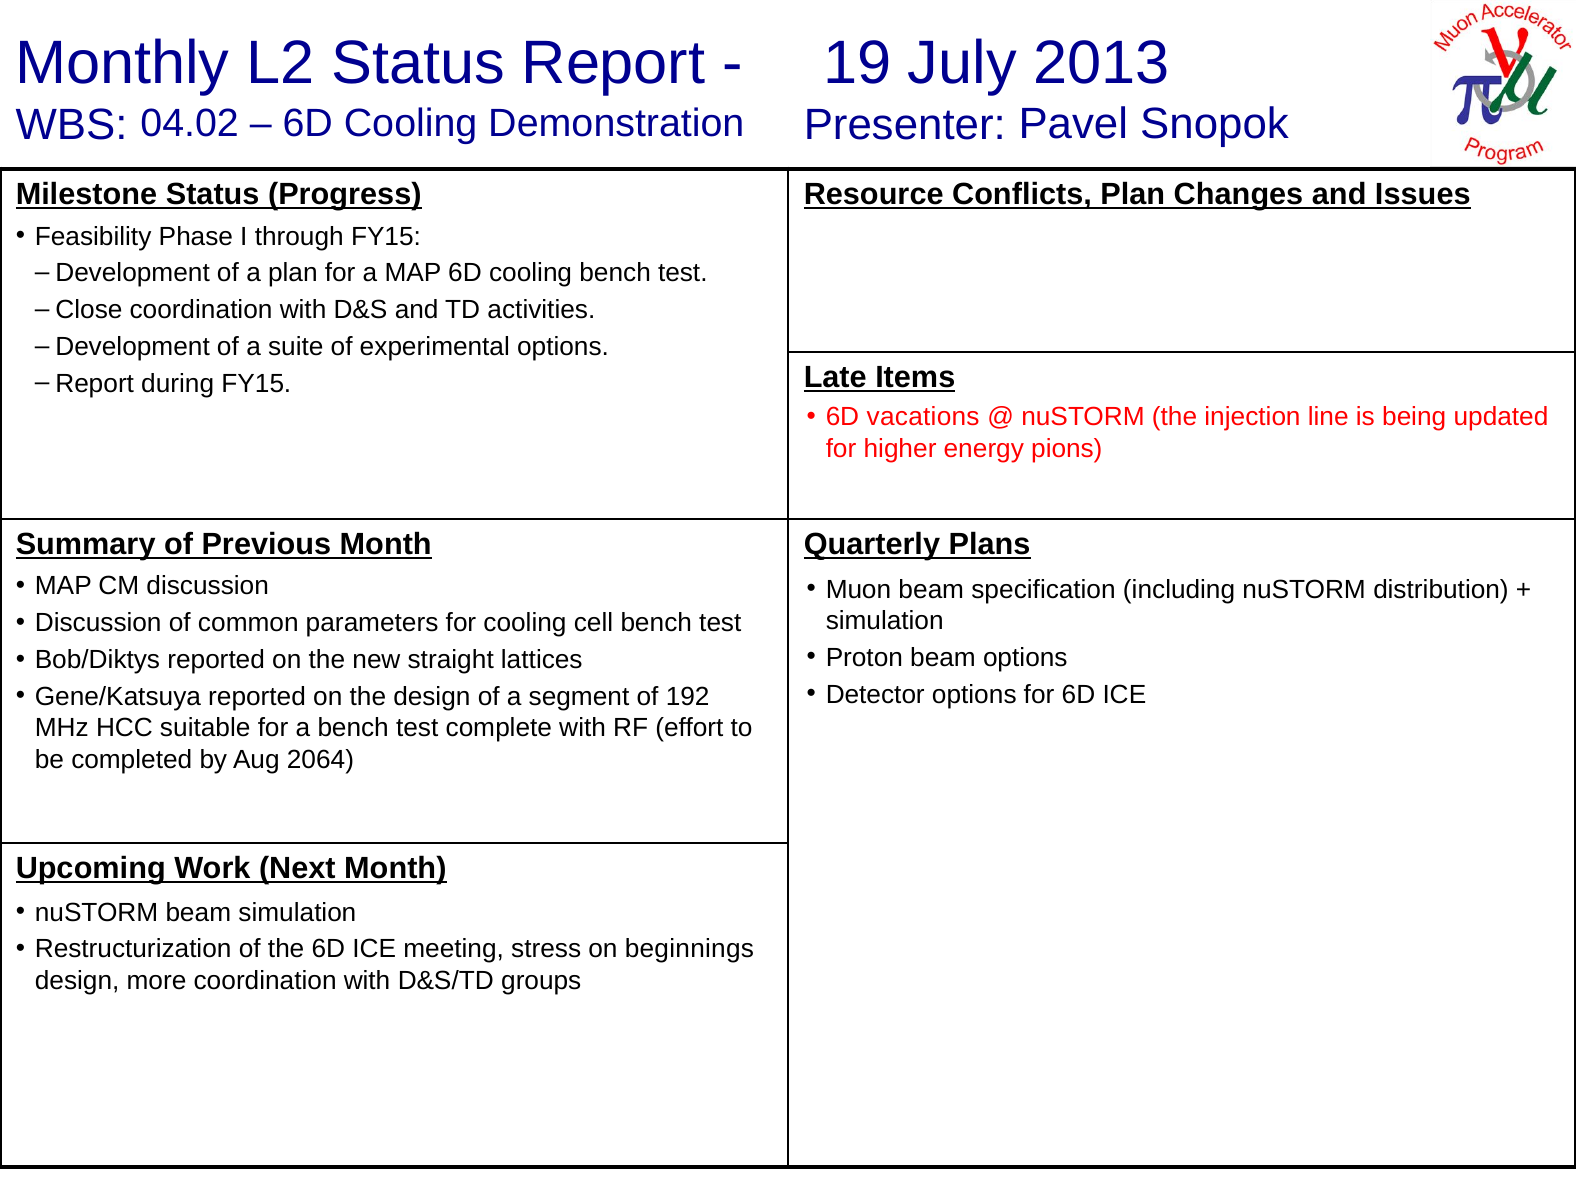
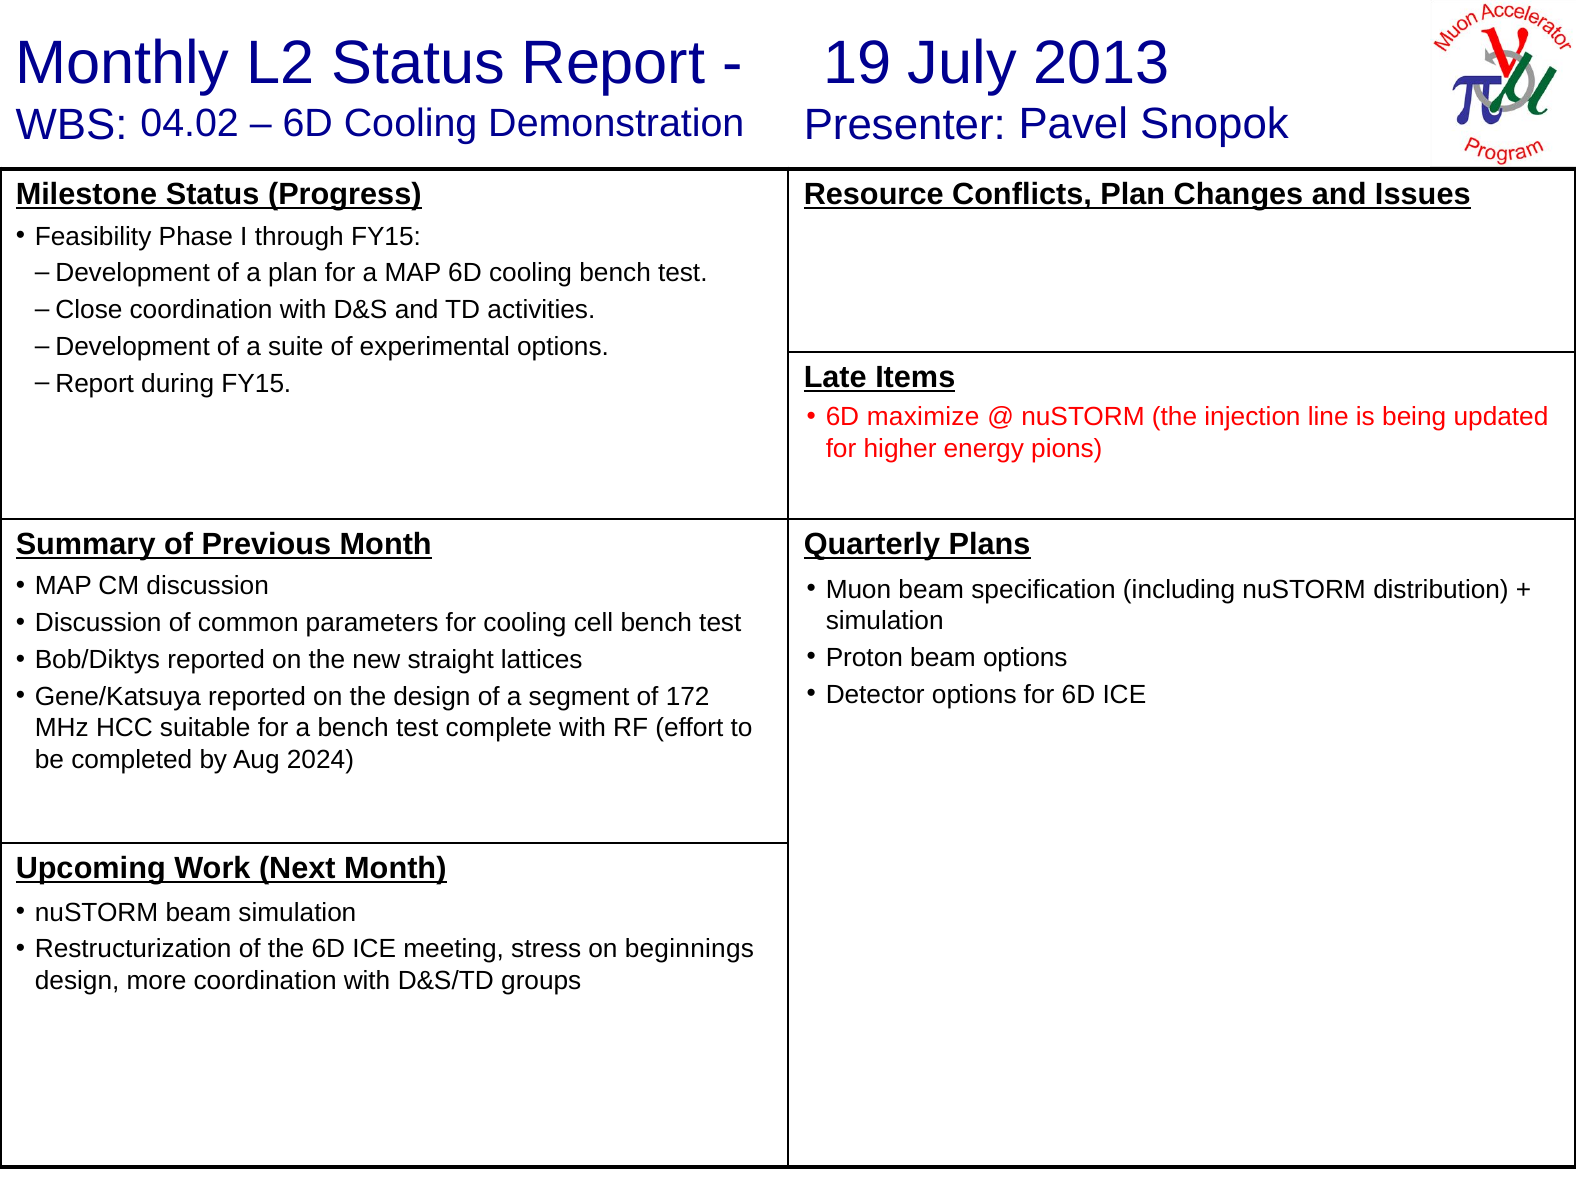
vacations: vacations -> maximize
192: 192 -> 172
2064: 2064 -> 2024
